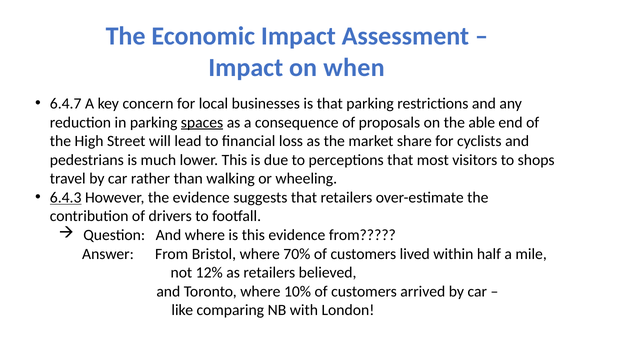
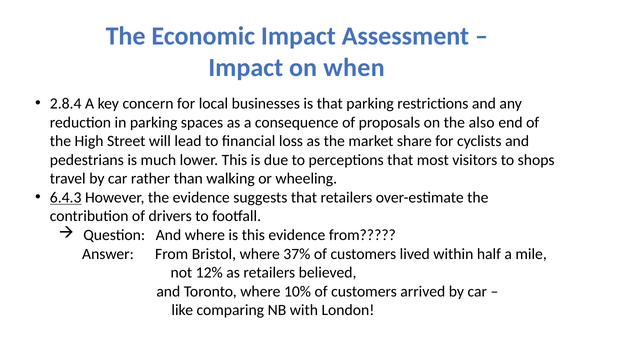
6.4.7: 6.4.7 -> 2.8.4
spaces underline: present -> none
able: able -> also
70%: 70% -> 37%
